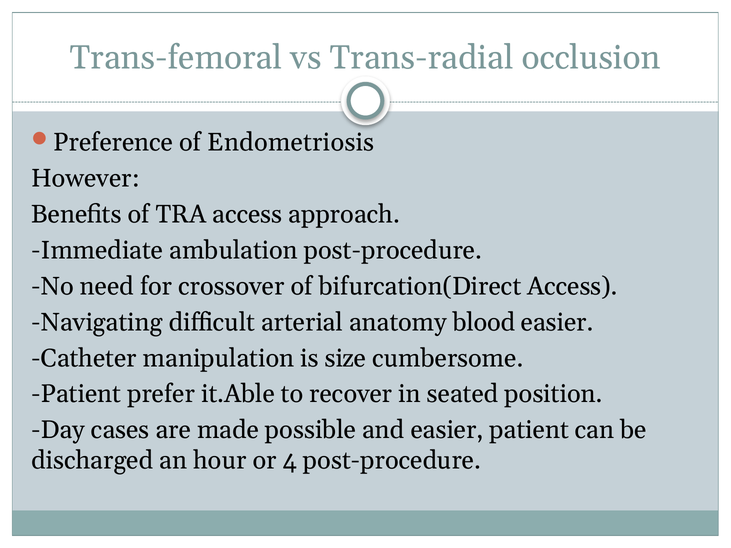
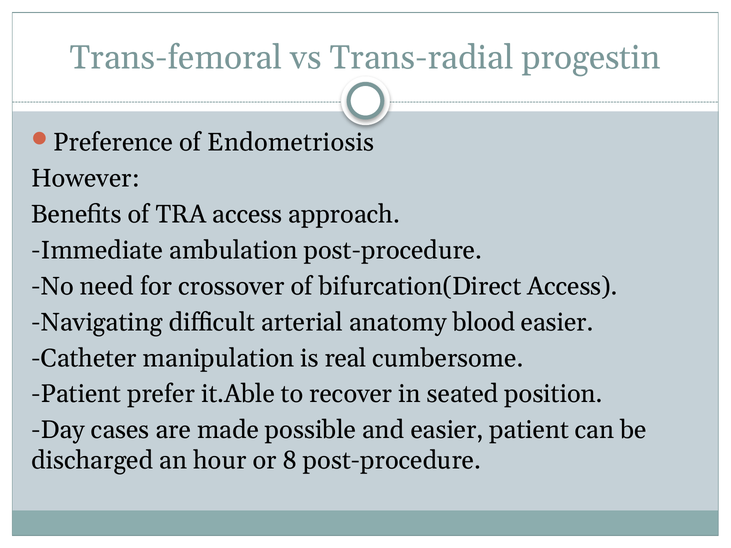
occlusion: occlusion -> progestin
size: size -> real
4: 4 -> 8
